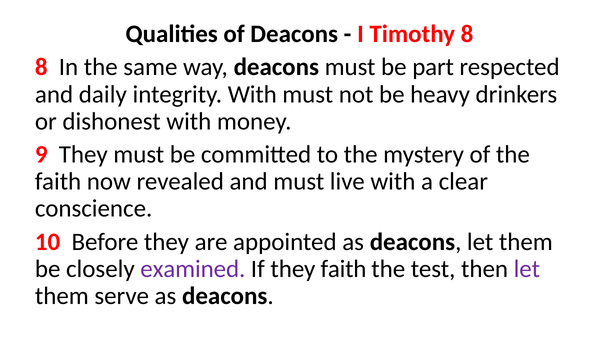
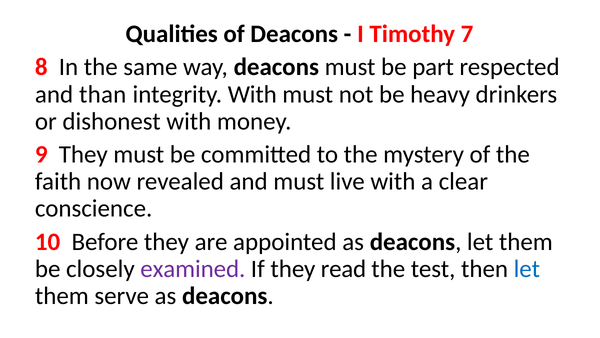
Timothy 8: 8 -> 7
daily: daily -> than
they faith: faith -> read
let at (527, 269) colour: purple -> blue
